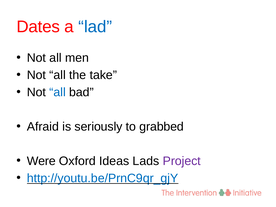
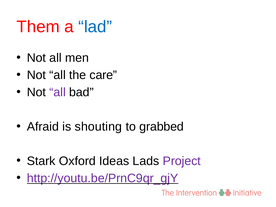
Dates: Dates -> Them
take: take -> care
all at (58, 92) colour: blue -> purple
seriously: seriously -> shouting
Were: Were -> Stark
http://youtu.be/PrnC9qr_gjY colour: blue -> purple
